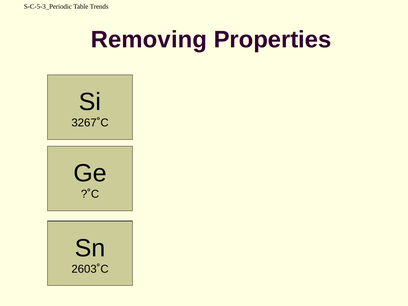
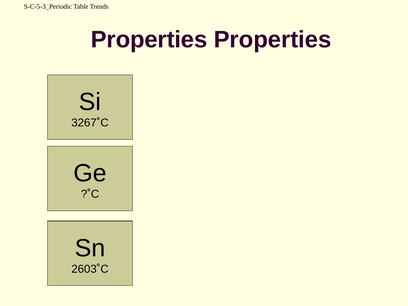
Removing at (149, 40): Removing -> Properties
